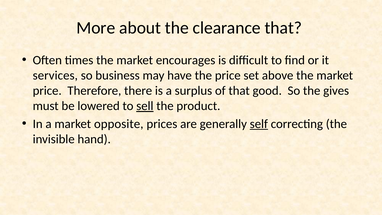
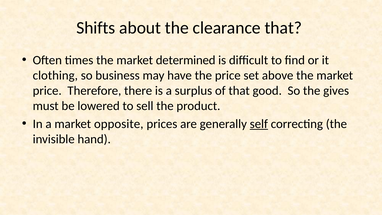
More: More -> Shifts
encourages: encourages -> determined
services: services -> clothing
sell underline: present -> none
